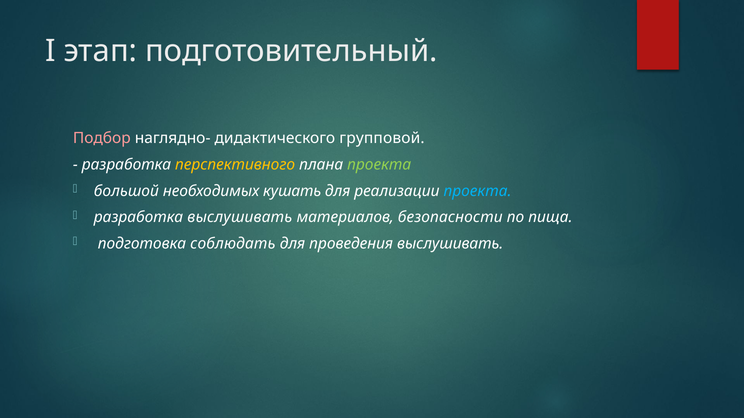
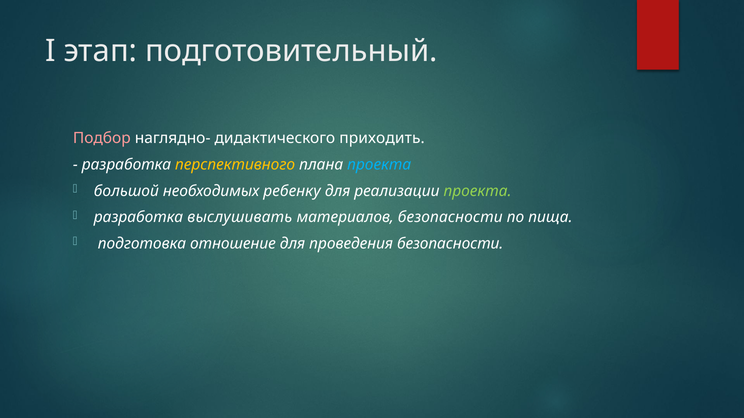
групповой: групповой -> приходить
проекта at (379, 165) colour: light green -> light blue
кушать: кушать -> ребенку
проекта at (478, 191) colour: light blue -> light green
соблюдать: соблюдать -> отношение
проведения выслушивать: выслушивать -> безопасности
